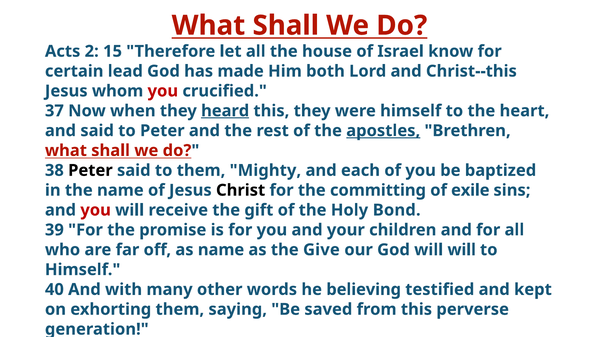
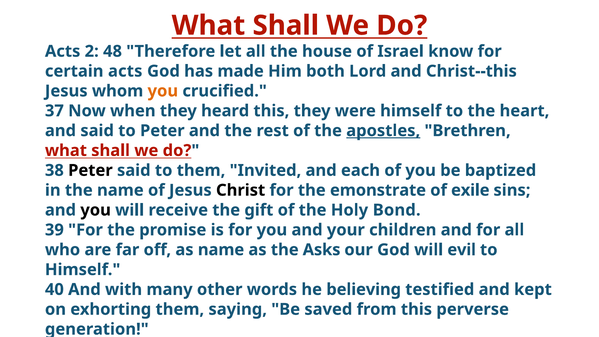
15: 15 -> 48
certain lead: lead -> acts
you at (163, 91) colour: red -> orange
heard underline: present -> none
Mighty: Mighty -> Invited
committing: committing -> emonstrate
you at (96, 210) colour: red -> black
Give: Give -> Asks
will will: will -> evil
